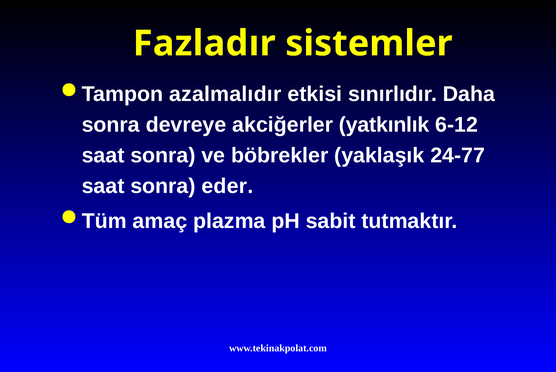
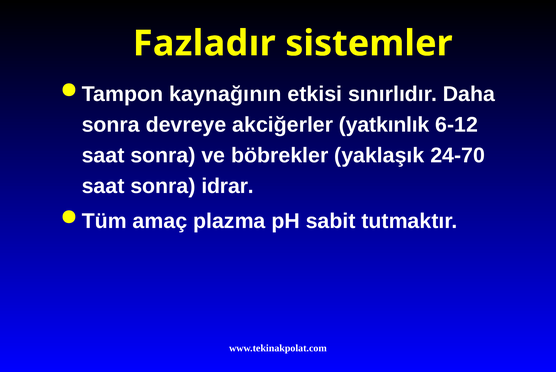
azalmalıdır: azalmalıdır -> kaynağının
24-77: 24-77 -> 24-70
eder: eder -> idrar
